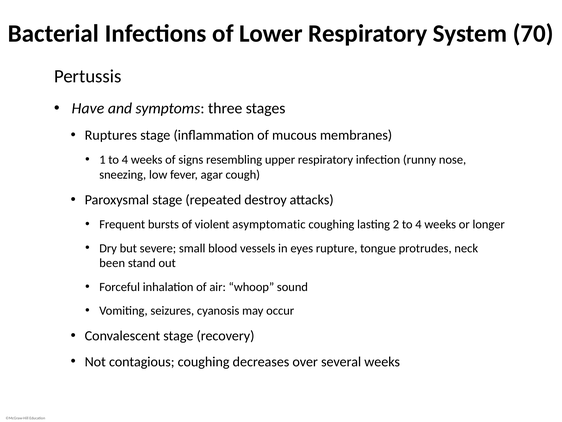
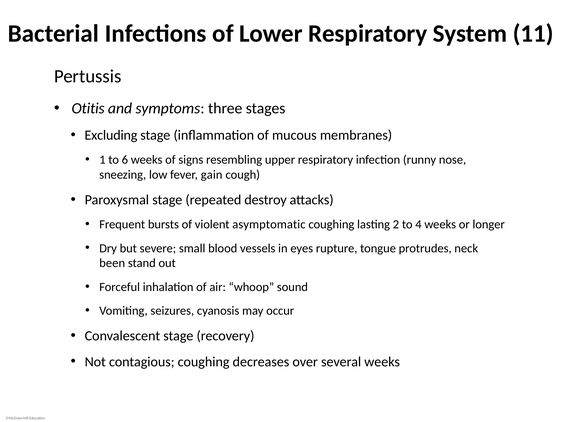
70: 70 -> 11
Have: Have -> Otitis
Ruptures: Ruptures -> Excluding
1 to 4: 4 -> 6
agar: agar -> gain
